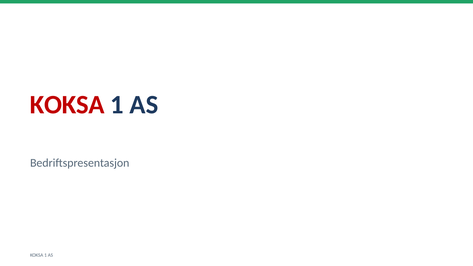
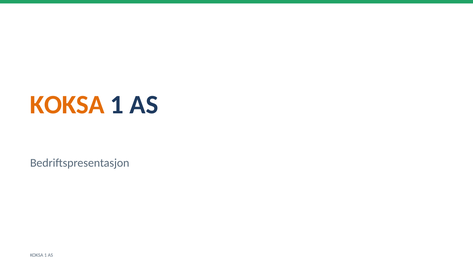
KOKSA at (67, 105) colour: red -> orange
